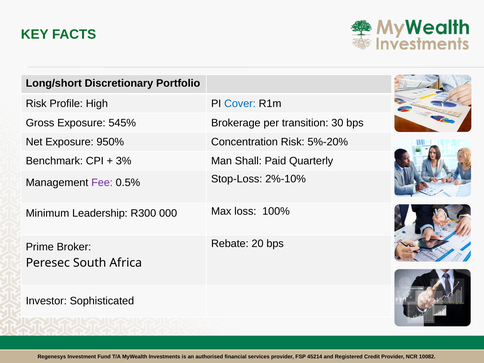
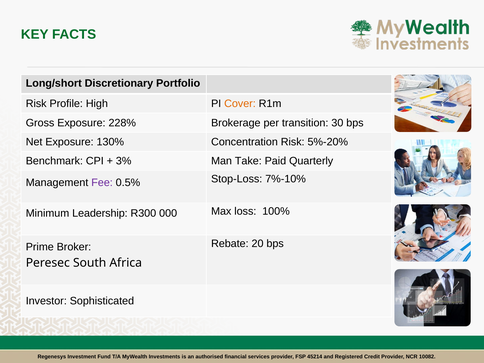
Cover colour: blue -> orange
545%: 545% -> 228%
950%: 950% -> 130%
Shall: Shall -> Take
2%-10%: 2%-10% -> 7%-10%
